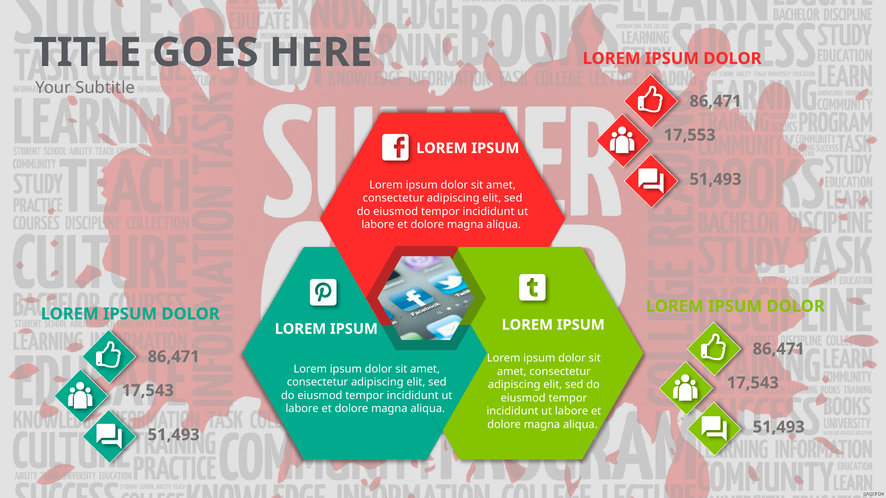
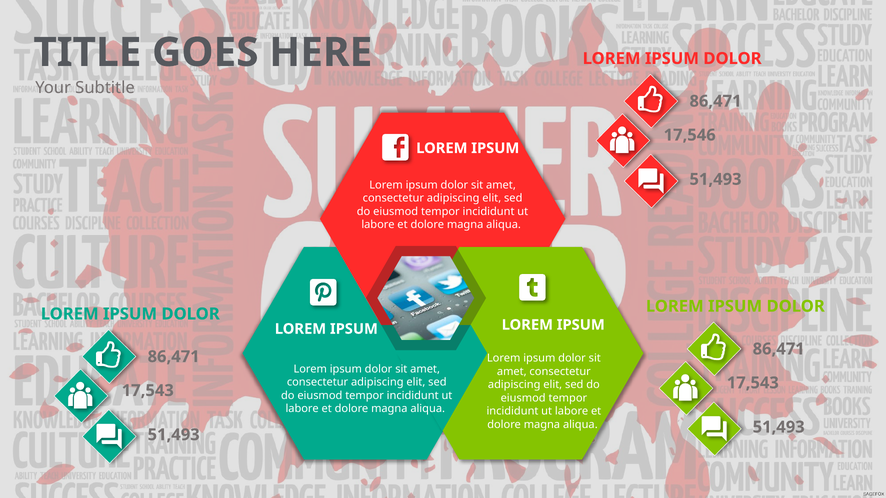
17,553: 17,553 -> 17,546
